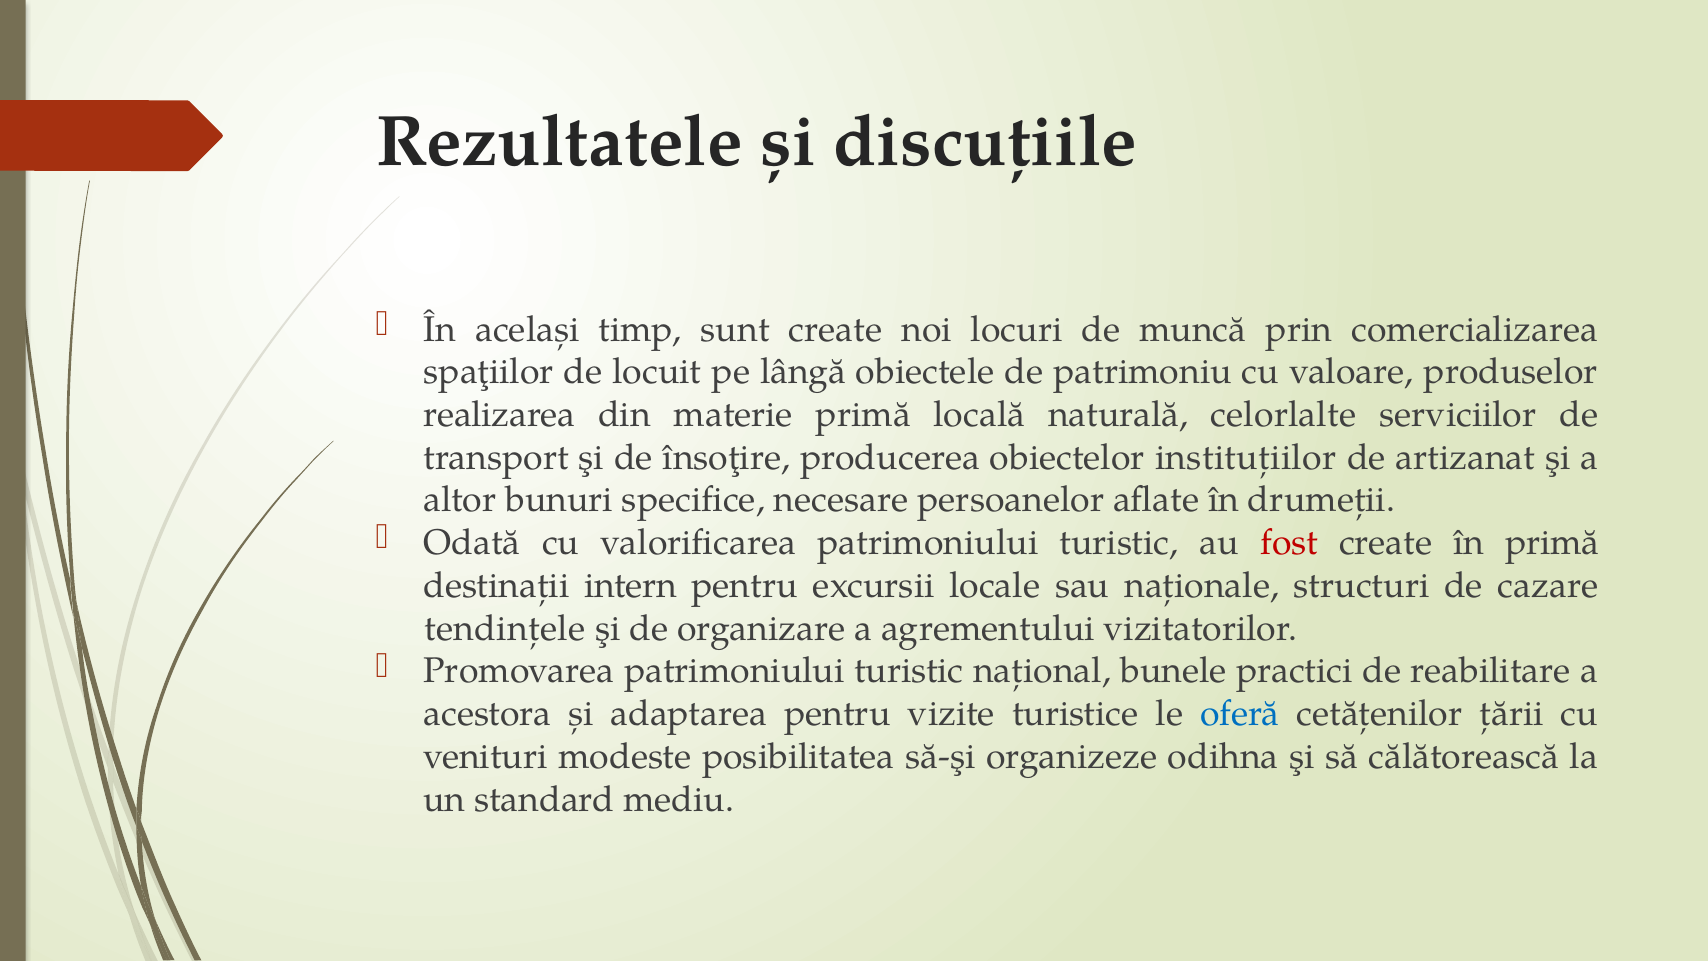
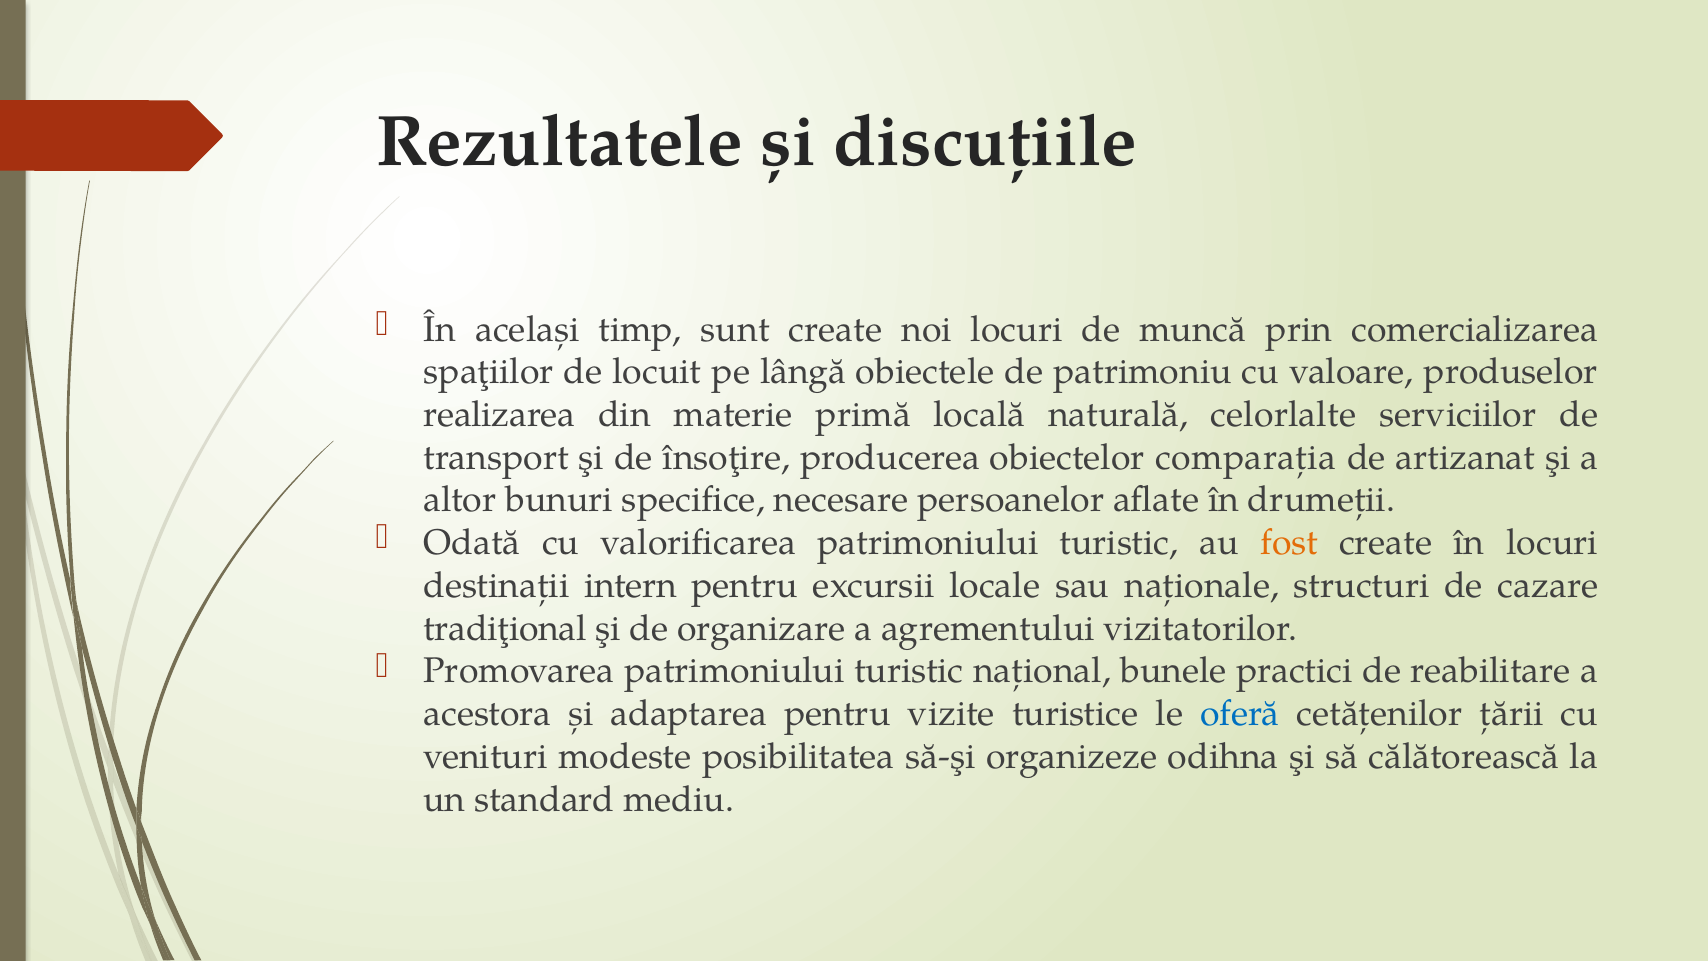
instituțiilor: instituțiilor -> comparația
fost colour: red -> orange
în primă: primă -> locuri
tendințele: tendințele -> tradiţional
